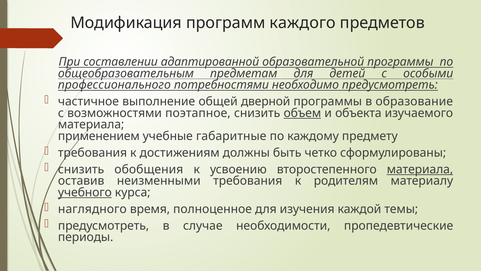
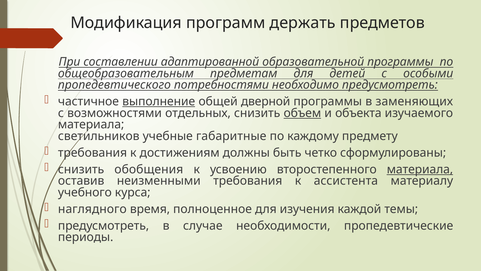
каждого: каждого -> держать
профессионального: профессионального -> пропедевтического
выполнение underline: none -> present
образование: образование -> заменяющих
поэтапное: поэтапное -> отдельных
применением: применением -> светильников
родителям: родителям -> ассистента
учебного underline: present -> none
